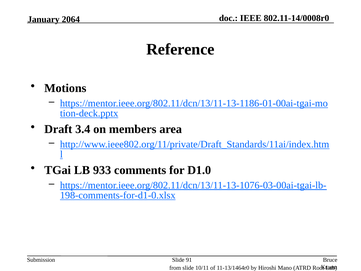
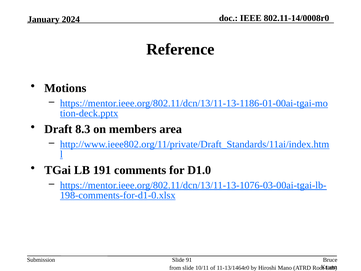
2064: 2064 -> 2024
3.4: 3.4 -> 8.3
933: 933 -> 191
